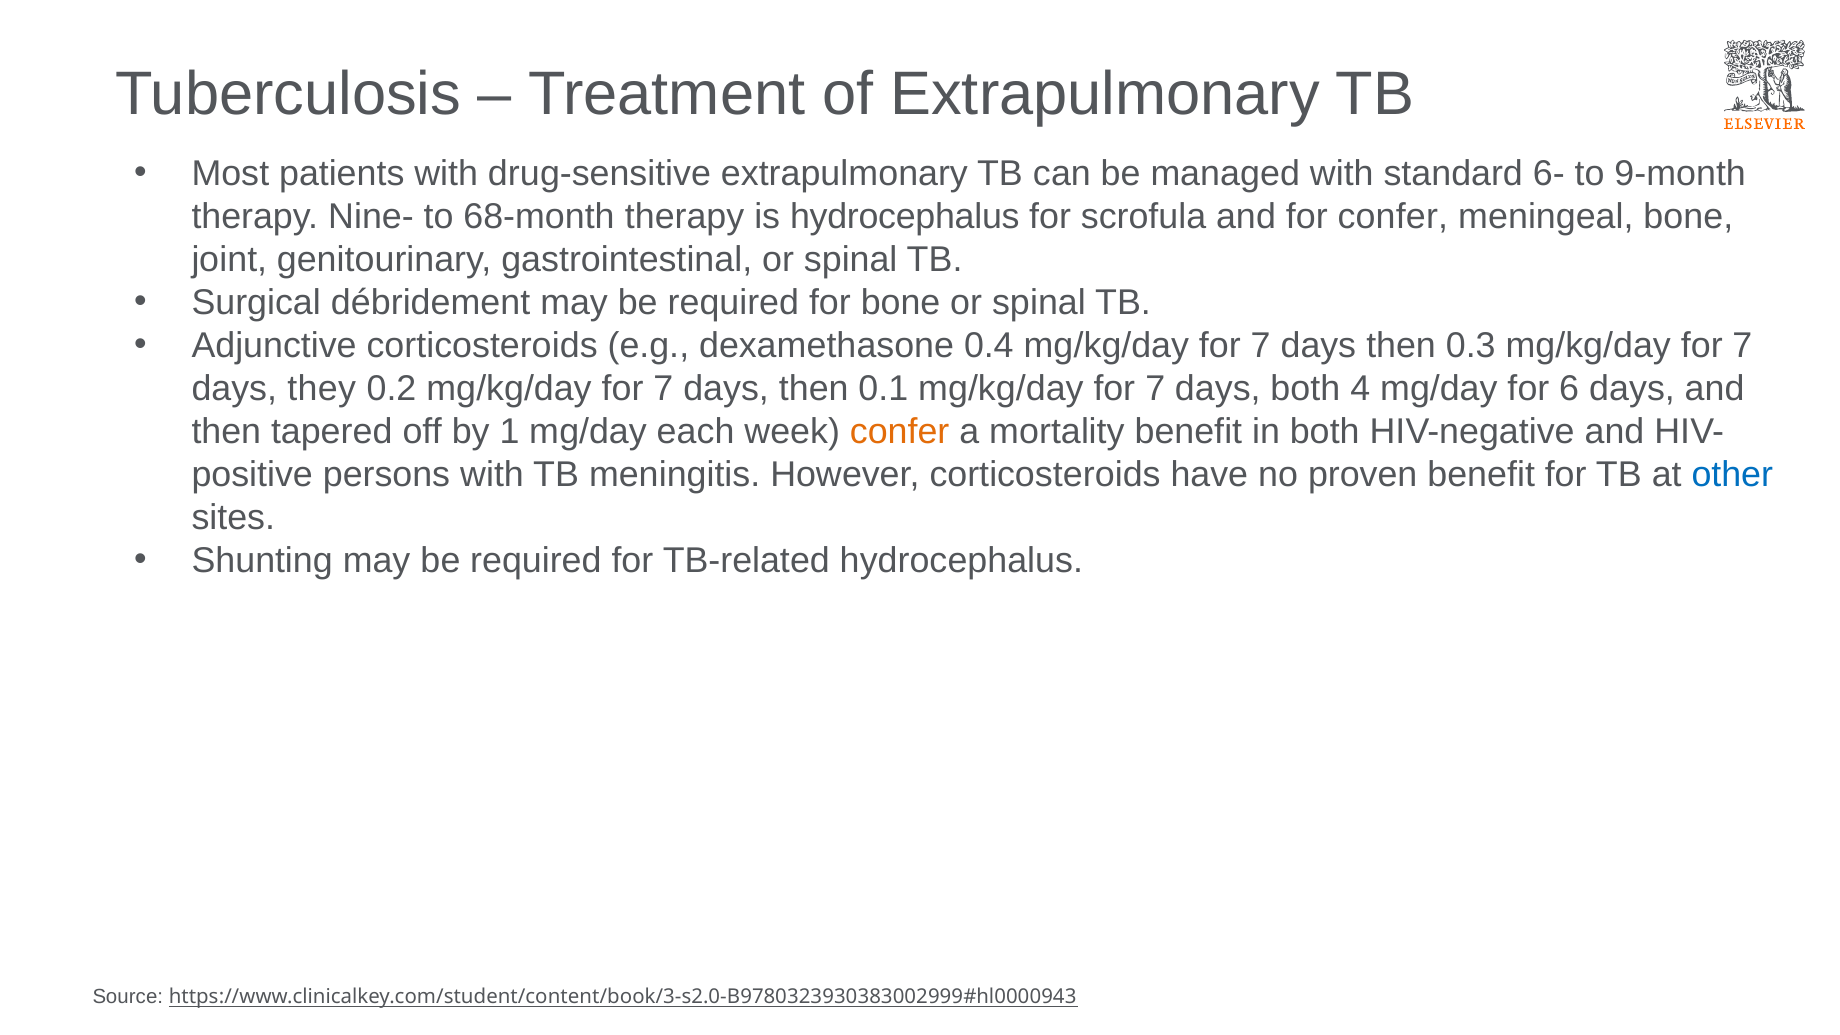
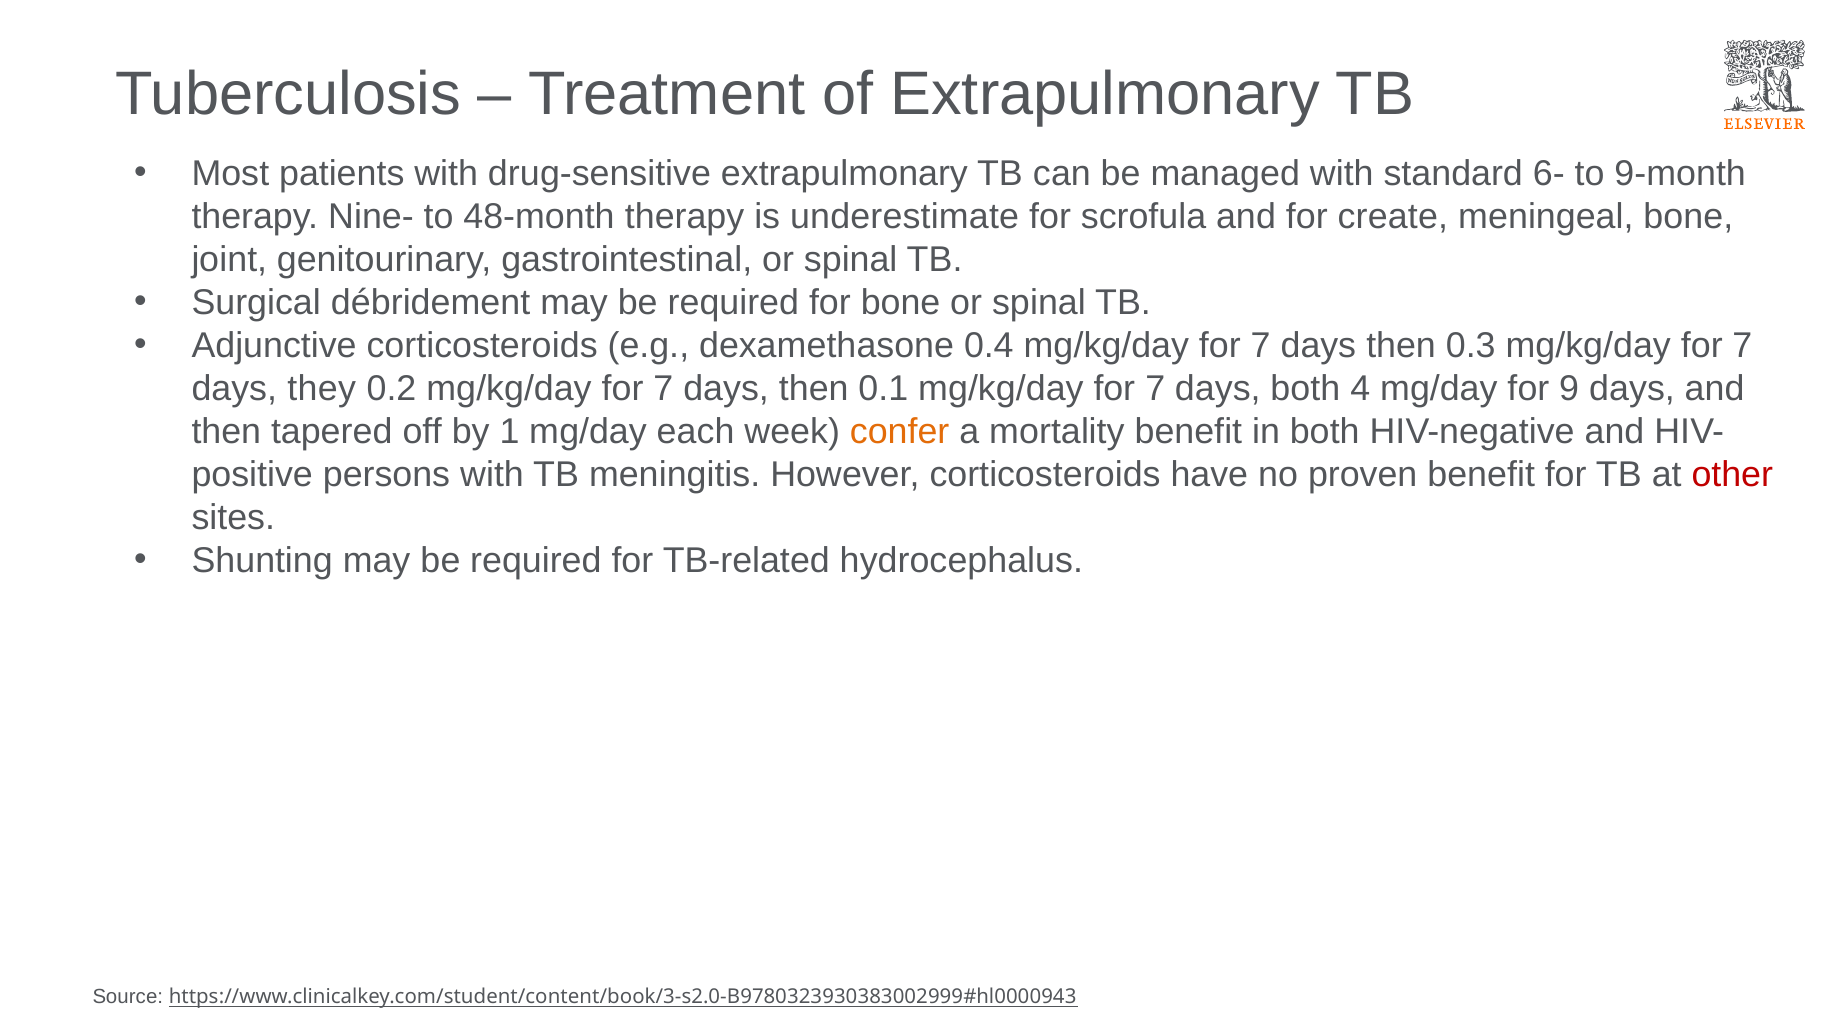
68-month: 68-month -> 48-month
is hydrocephalus: hydrocephalus -> underestimate
for confer: confer -> create
6: 6 -> 9
other colour: blue -> red
